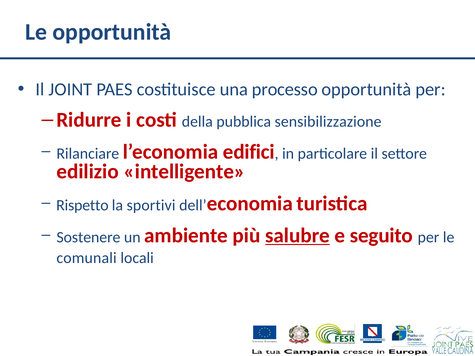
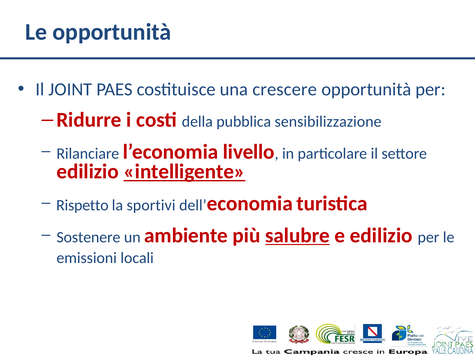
processo: processo -> crescere
edifici: edifici -> livello
intelligente underline: none -> present
e seguito: seguito -> edilizio
comunali: comunali -> emissioni
